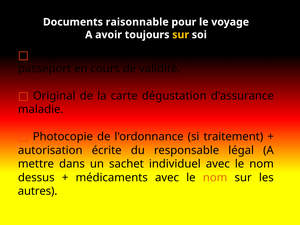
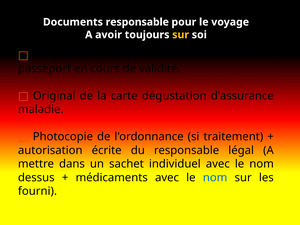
Documents raisonnable: raisonnable -> responsable
nom at (215, 177) colour: orange -> blue
autres: autres -> fourni
